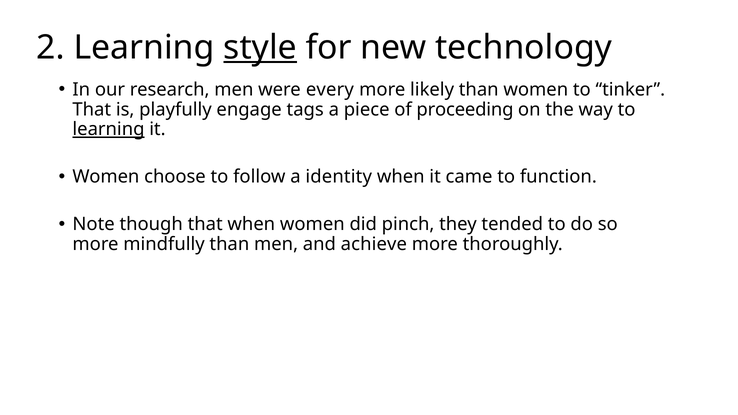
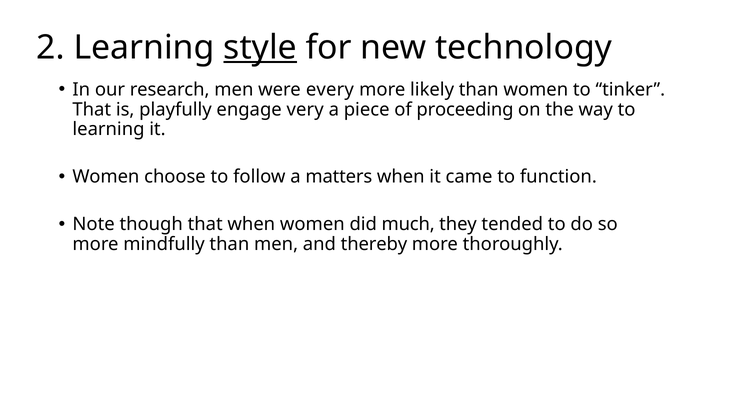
tags: tags -> very
learning at (108, 129) underline: present -> none
identity: identity -> matters
pinch: pinch -> much
achieve: achieve -> thereby
